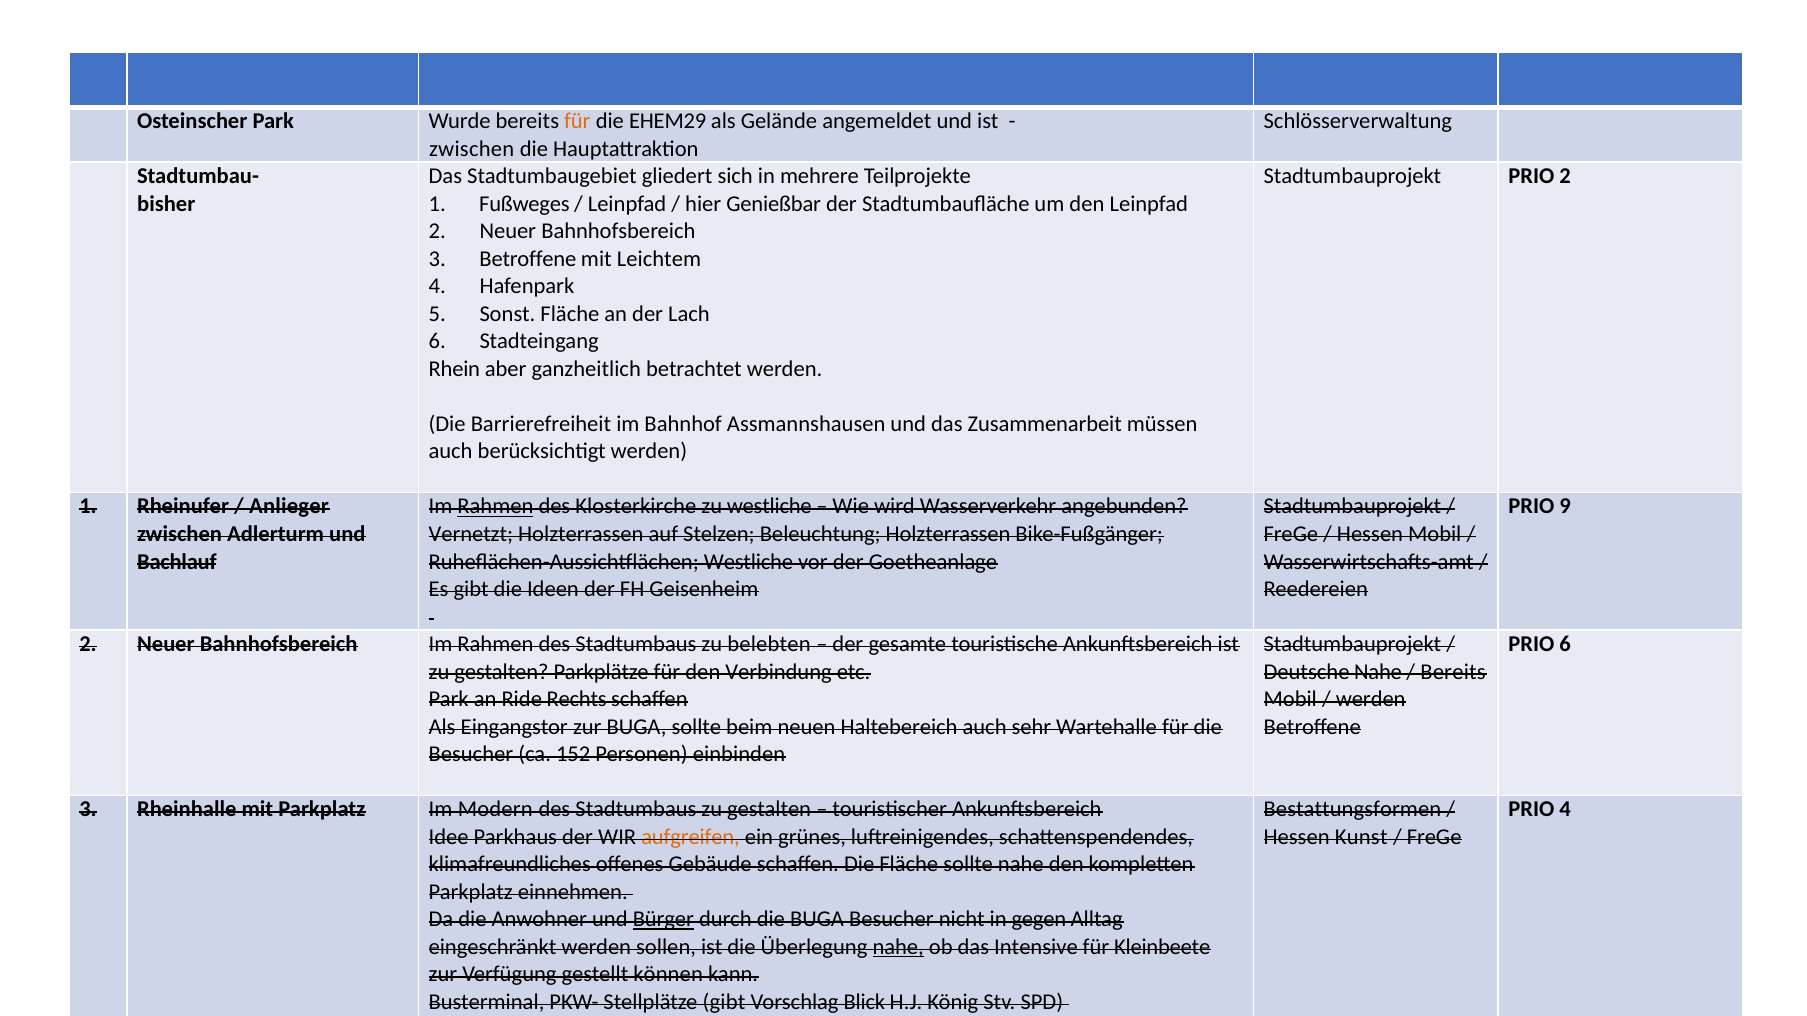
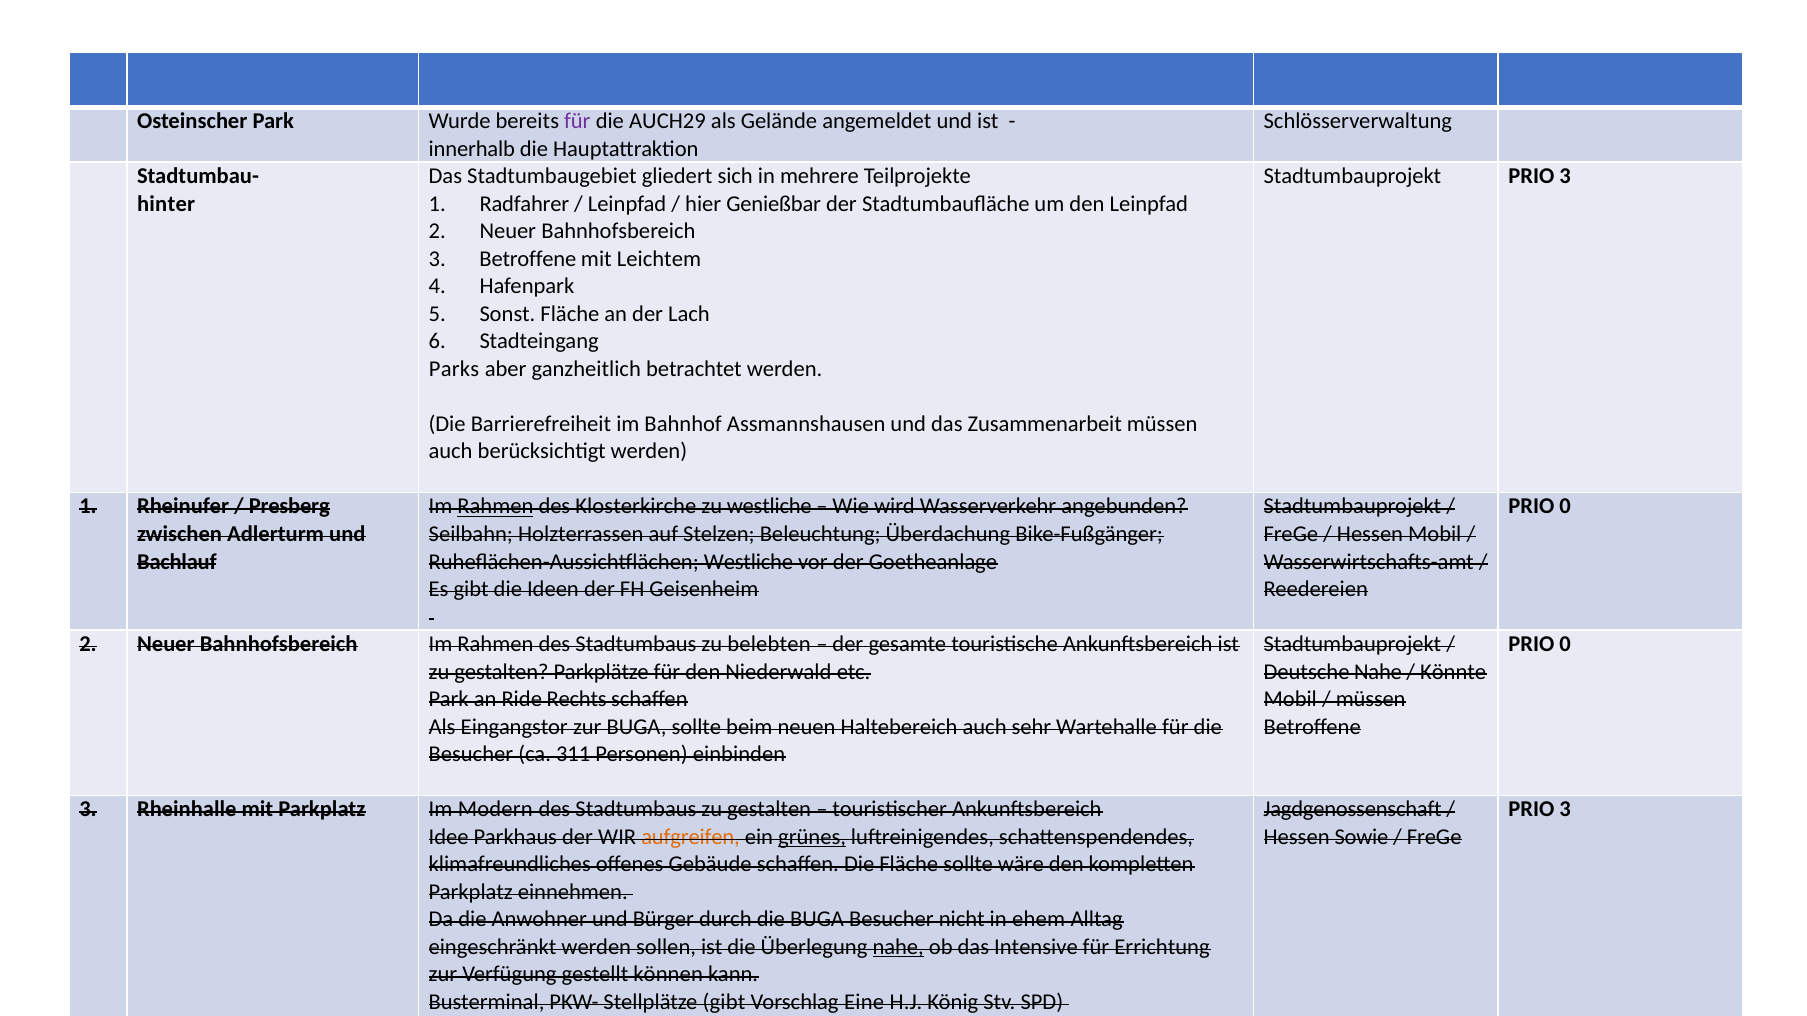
für at (577, 121) colour: orange -> purple
EHEM29: EHEM29 -> AUCH29
zwischen at (472, 149): zwischen -> innerhalb
Stadtumbauprojekt PRIO 2: 2 -> 3
bisher: bisher -> hinter
Fußweges: Fußweges -> Radfahrer
Rhein: Rhein -> Parks
Anlieger: Anlieger -> Presberg
9 at (1565, 507): 9 -> 0
Vernetzt: Vernetzt -> Seilbahn
Beleuchtung Holzterrassen: Holzterrassen -> Überdachung
6 at (1565, 644): 6 -> 0
Verbindung: Verbindung -> Niederwald
Bereits at (1453, 672): Bereits -> Könnte
werden at (1371, 700): werden -> müssen
152: 152 -> 311
Bestattungsformen: Bestattungsformen -> Jagdgenossenschaft
4 at (1565, 810): 4 -> 3
grünes underline: none -> present
Kunst: Kunst -> Sowie
sollte nahe: nahe -> wäre
Bürger underline: present -> none
gegen: gegen -> ehem
Kleinbeete: Kleinbeete -> Errichtung
Blick: Blick -> Eine
